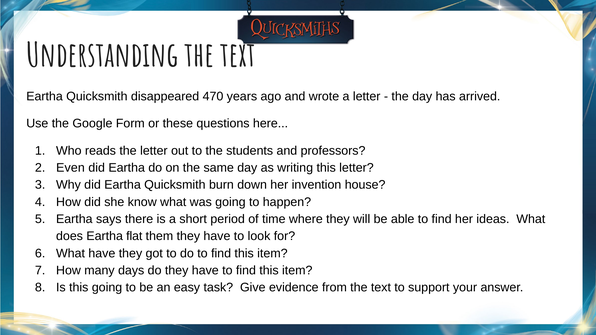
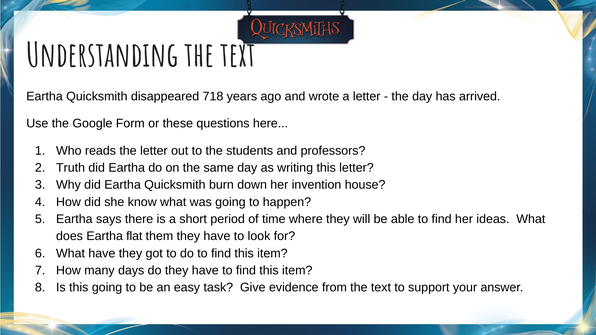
470: 470 -> 718
Even: Even -> Truth
